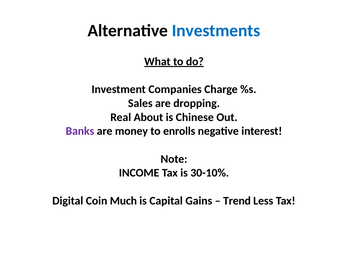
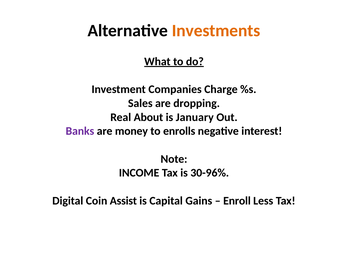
Investments colour: blue -> orange
Chinese: Chinese -> January
30-10%: 30-10% -> 30-96%
Much: Much -> Assist
Trend: Trend -> Enroll
